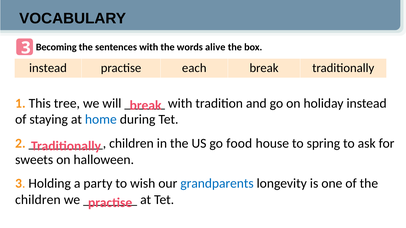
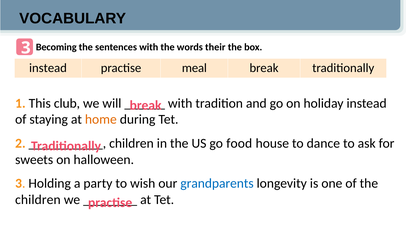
alive: alive -> their
each: each -> meal
tree: tree -> club
home colour: blue -> orange
spring: spring -> dance
